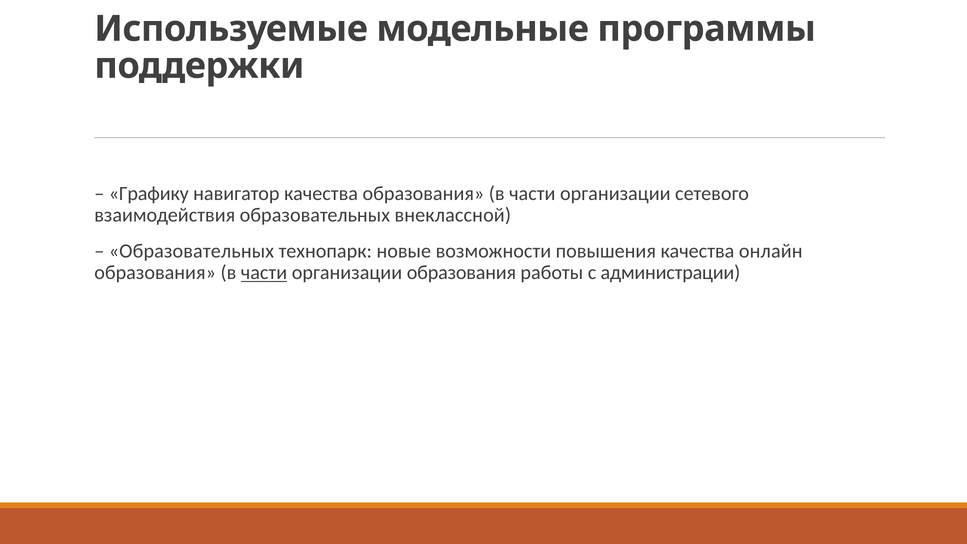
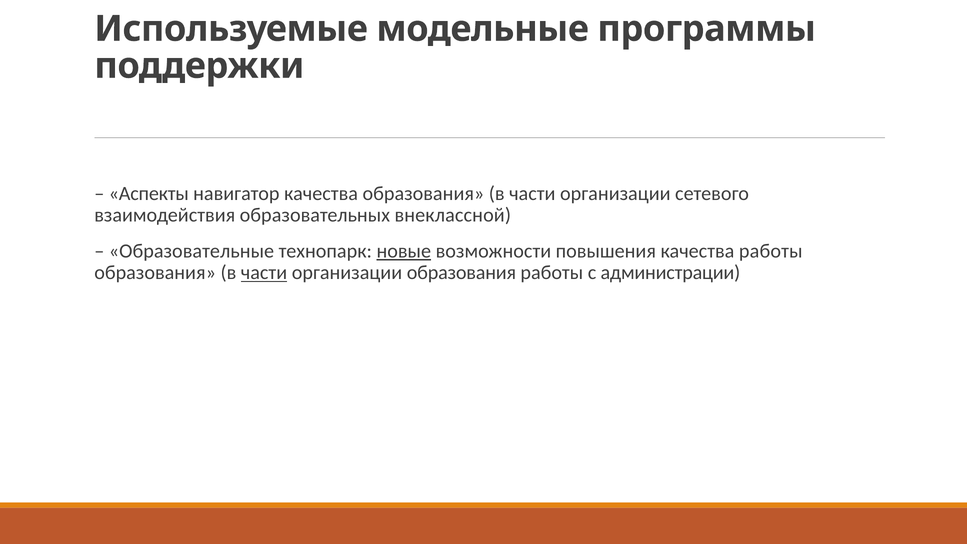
Графику: Графику -> Аспекты
Образовательных at (191, 251): Образовательных -> Образовательные
новые underline: none -> present
качества онлайн: онлайн -> работы
